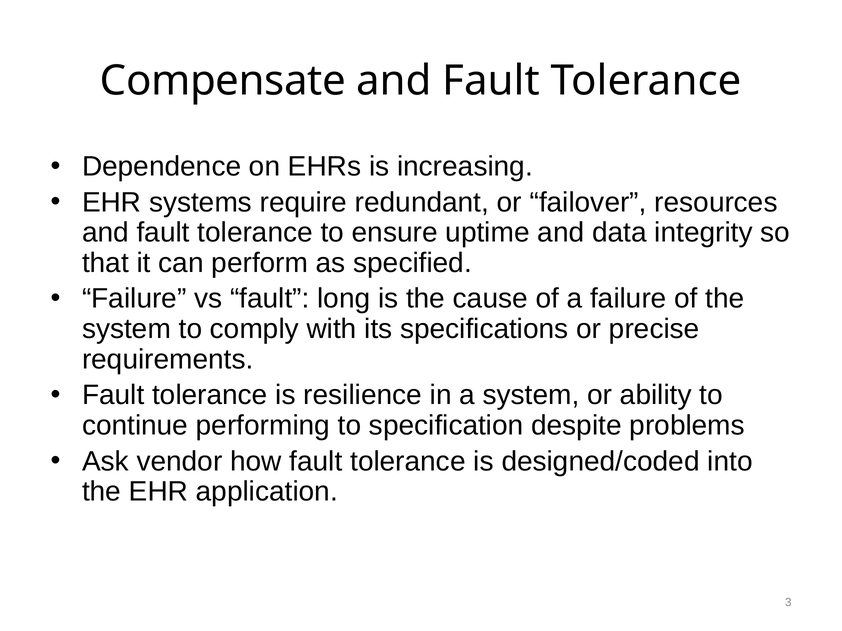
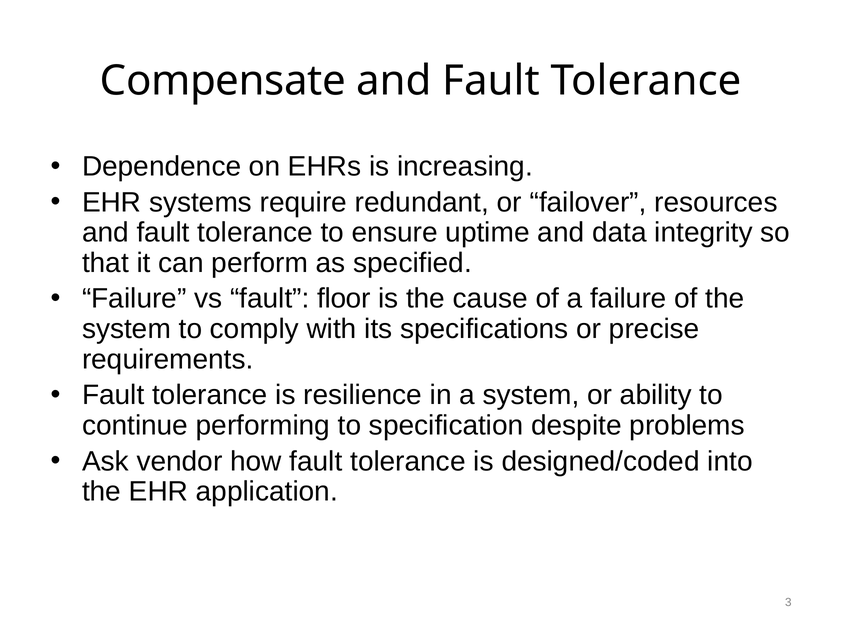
long: long -> floor
